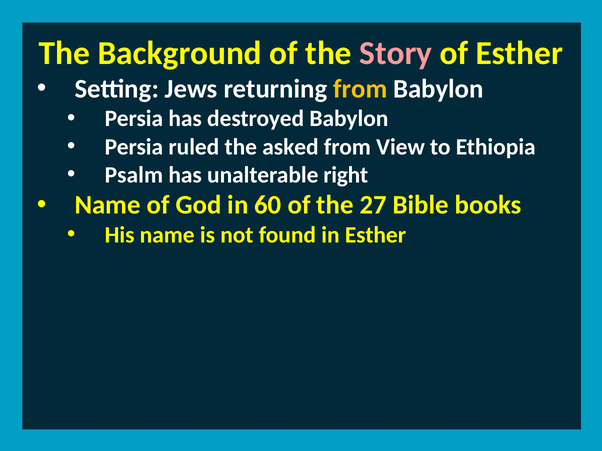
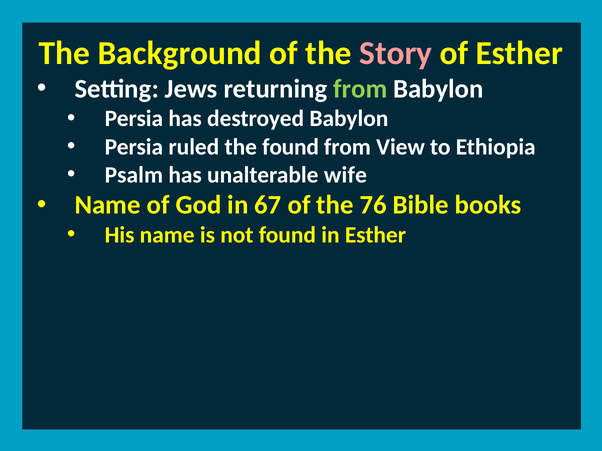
from at (360, 89) colour: yellow -> light green
the asked: asked -> found
right: right -> wife
60: 60 -> 67
27: 27 -> 76
